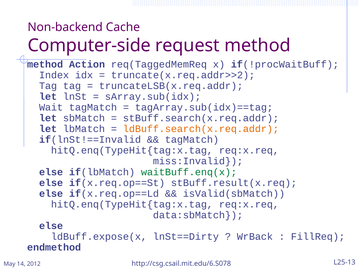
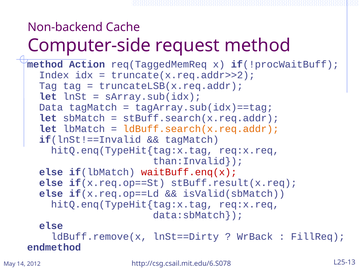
Wait: Wait -> Data
miss:Invalid: miss:Invalid -> than:Invalid
waitBuff.enq(x colour: green -> red
ldBuff.expose(x: ldBuff.expose(x -> ldBuff.remove(x
